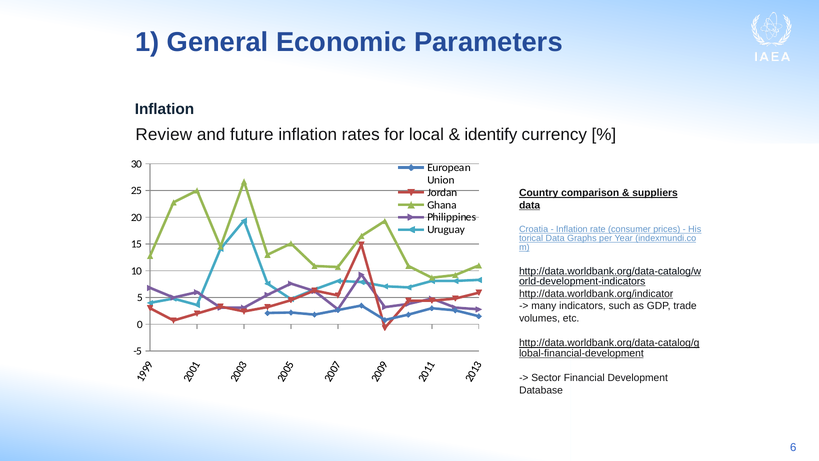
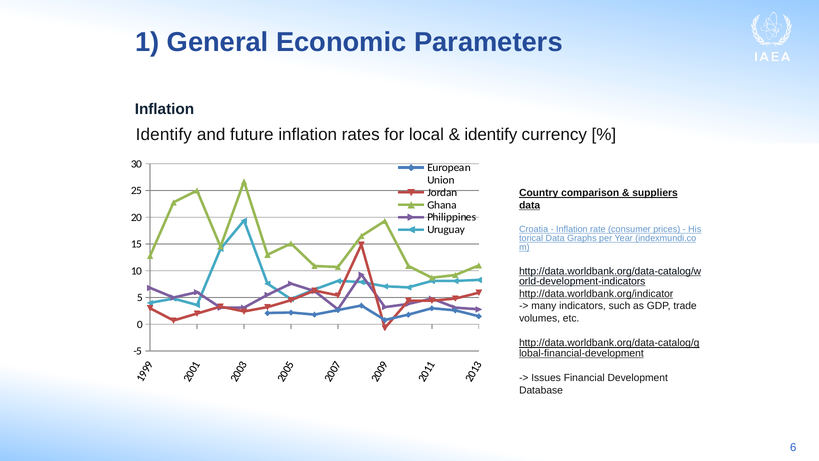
Review at (164, 135): Review -> Identify
Sector: Sector -> Issues
